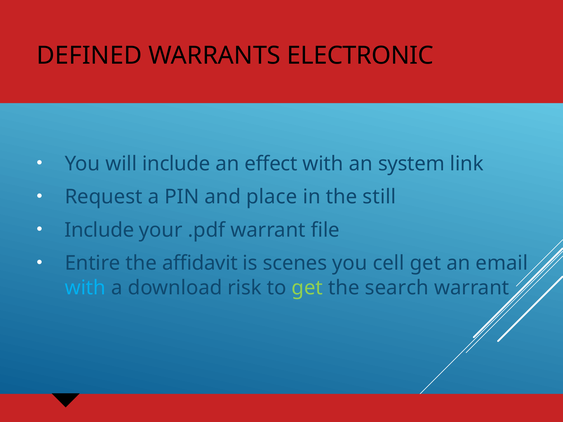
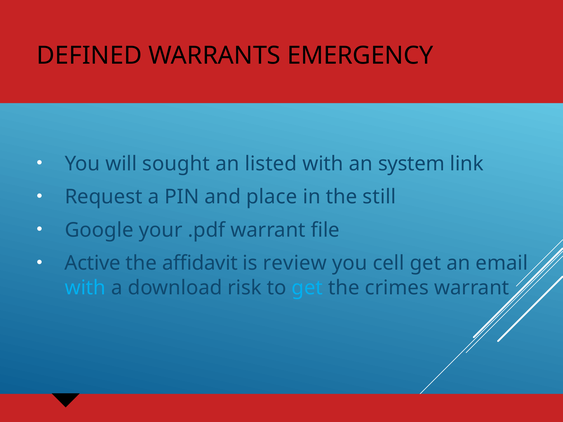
ELECTRONIC: ELECTRONIC -> EMERGENCY
will include: include -> sought
effect: effect -> listed
Include at (99, 230): Include -> Google
Entire: Entire -> Active
scenes: scenes -> review
get at (307, 288) colour: light green -> light blue
search: search -> crimes
